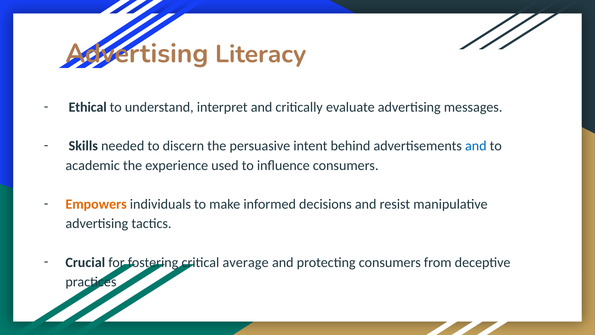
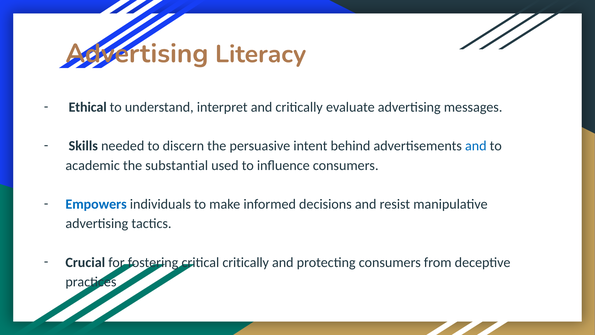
experience: experience -> substantial
Empowers colour: orange -> blue
critical average: average -> critically
